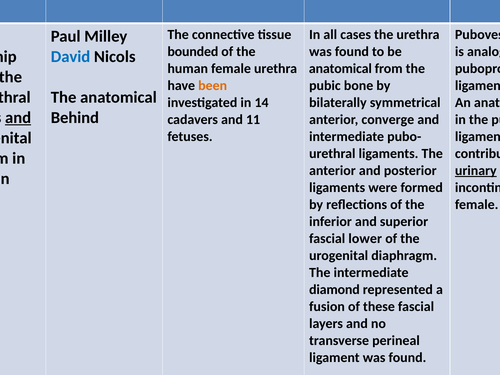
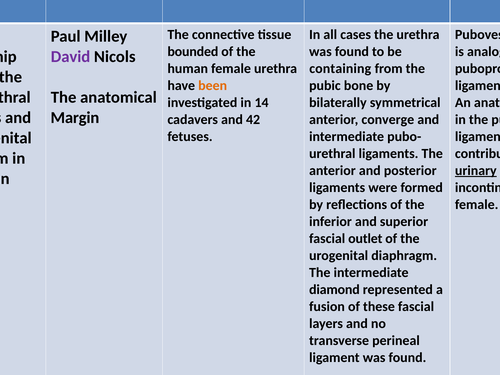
David colour: blue -> purple
anatomical at (340, 69): anatomical -> containing
and at (18, 118) underline: present -> none
Behind: Behind -> Margin
11: 11 -> 42
lower: lower -> outlet
